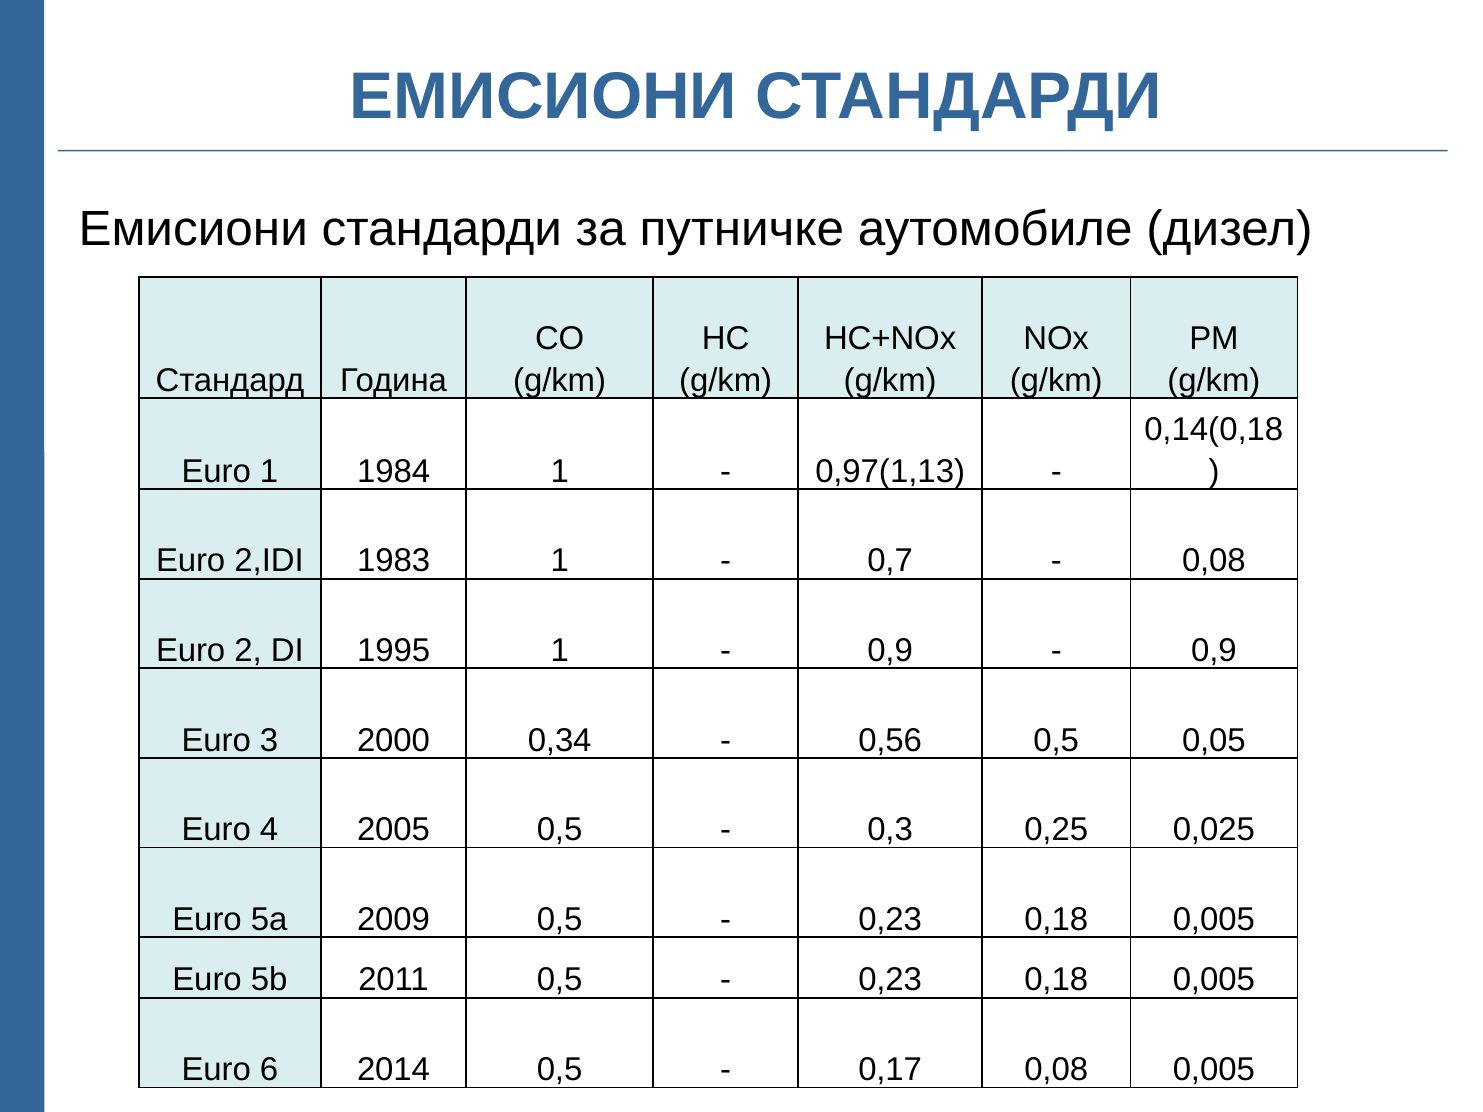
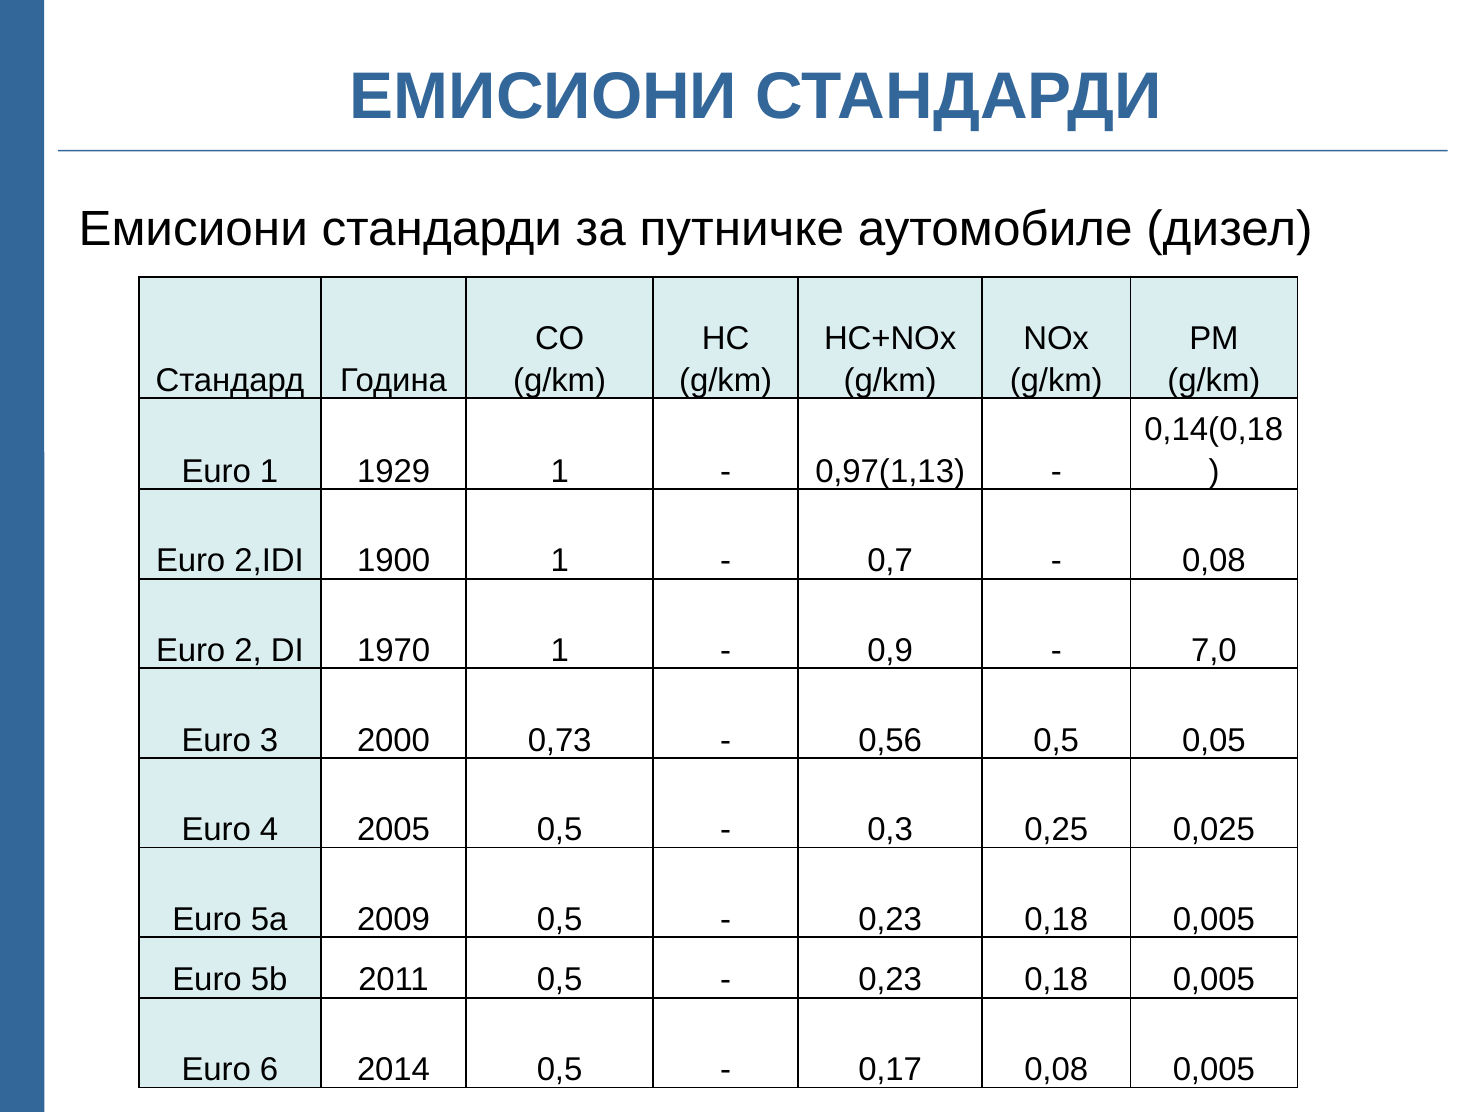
1984: 1984 -> 1929
1983: 1983 -> 1900
1995: 1995 -> 1970
0,9 at (1214, 651): 0,9 -> 7,0
0,34: 0,34 -> 0,73
